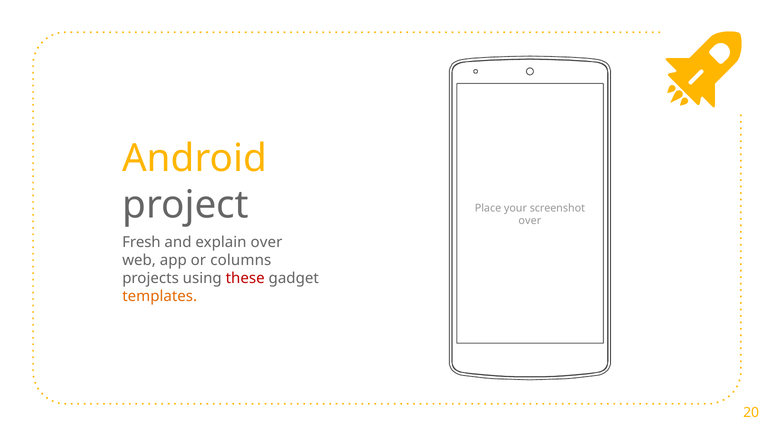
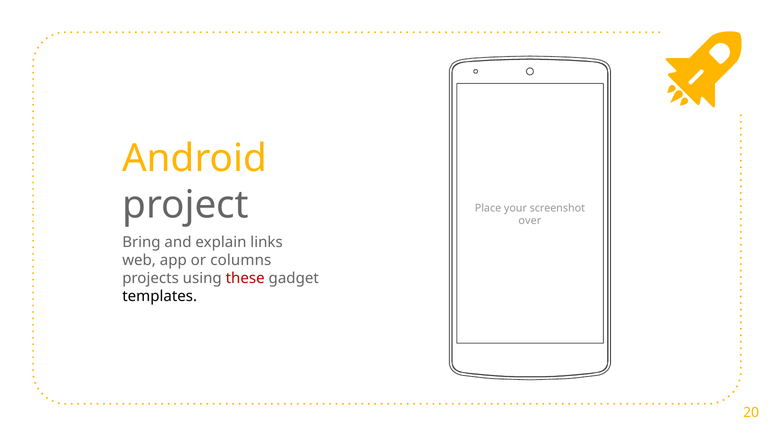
Fresh: Fresh -> Bring
explain over: over -> links
templates colour: orange -> black
